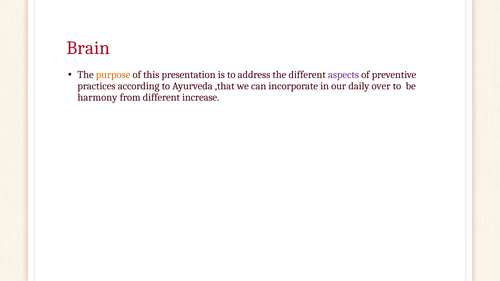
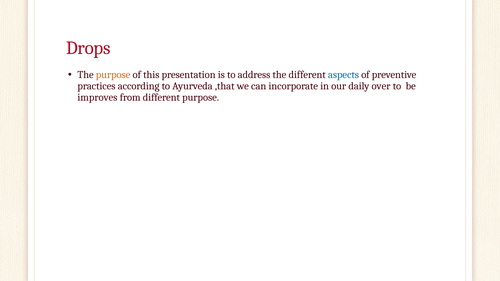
Brain: Brain -> Drops
aspects colour: purple -> blue
harmony: harmony -> improves
different increase: increase -> purpose
